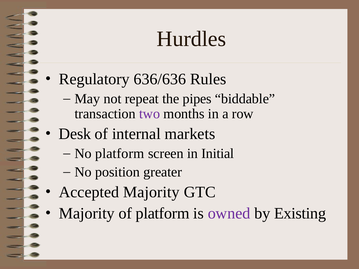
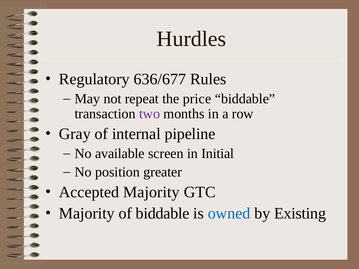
636/636: 636/636 -> 636/677
pipes: pipes -> price
Desk: Desk -> Gray
markets: markets -> pipeline
No platform: platform -> available
of platform: platform -> biddable
owned colour: purple -> blue
